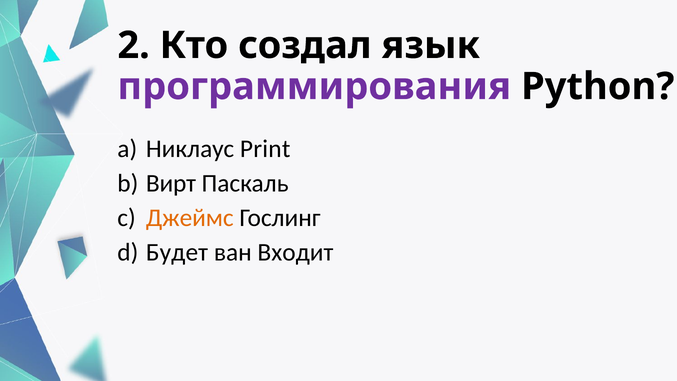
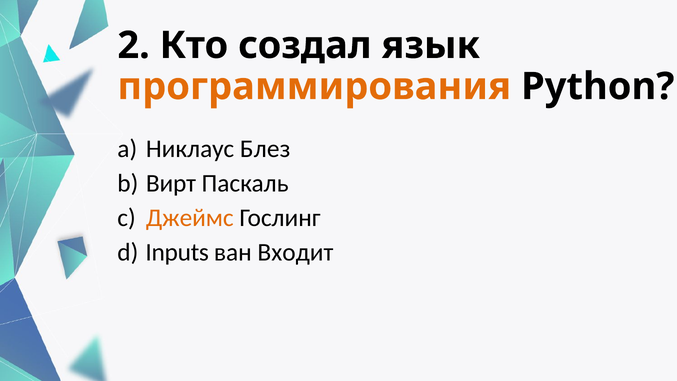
программирования colour: purple -> orange
Print: Print -> Блез
Будет: Будет -> Inputs
